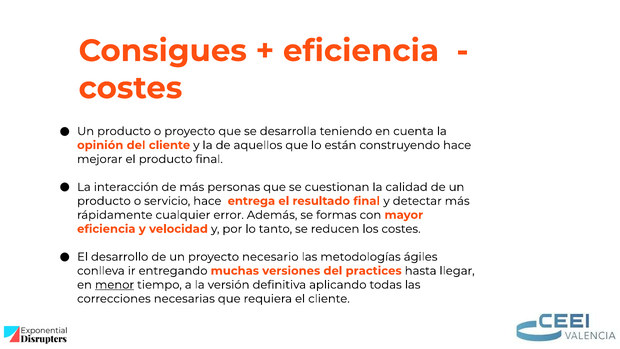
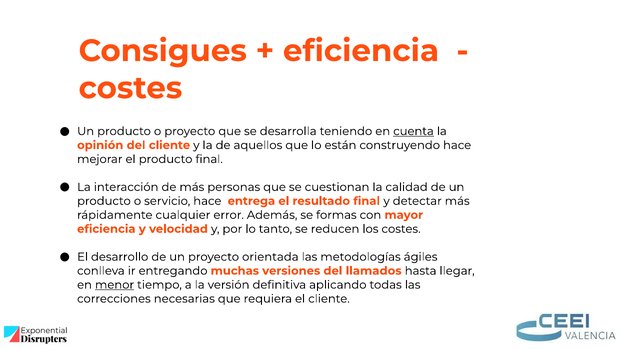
cuenta underline: none -> present
necesario: necesario -> orientada
practices: practices -> llamados
